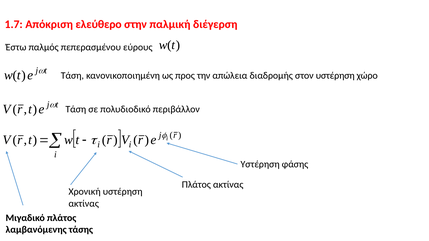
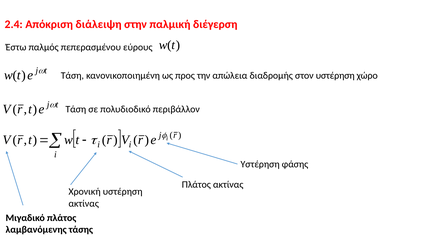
1.7: 1.7 -> 2.4
ελεύθερο: ελεύθερο -> διάλειψη
